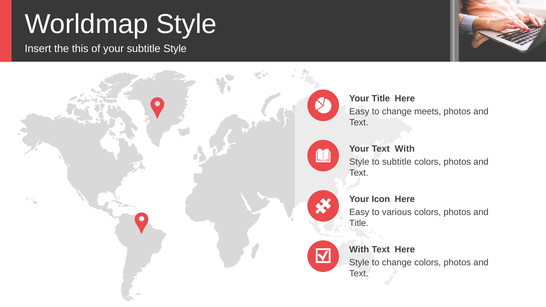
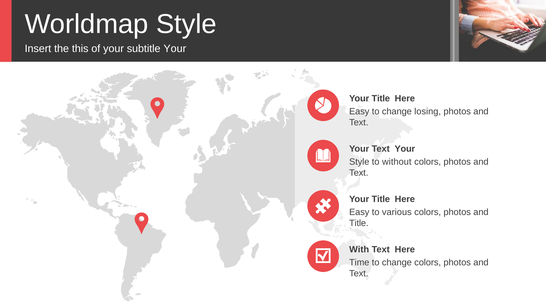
subtitle Style: Style -> Your
meets: meets -> losing
Your Text With: With -> Your
to subtitle: subtitle -> without
Icon at (381, 199): Icon -> Title
Style at (359, 263): Style -> Time
